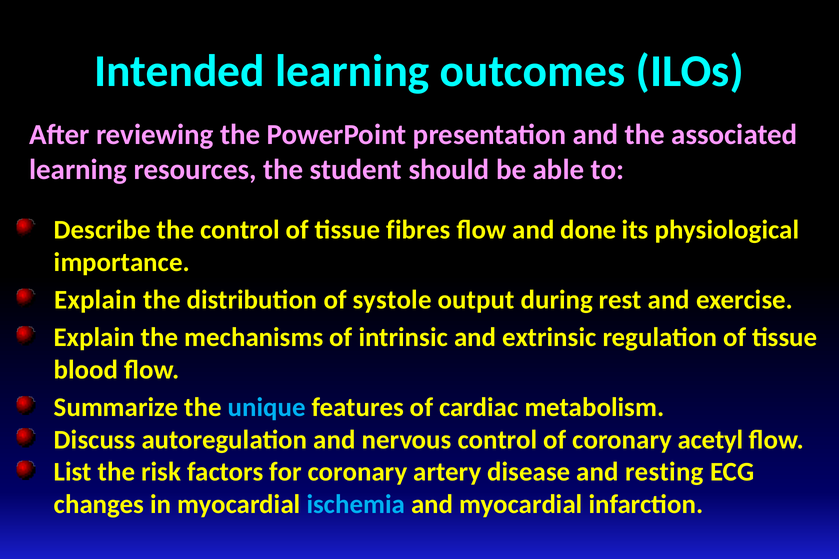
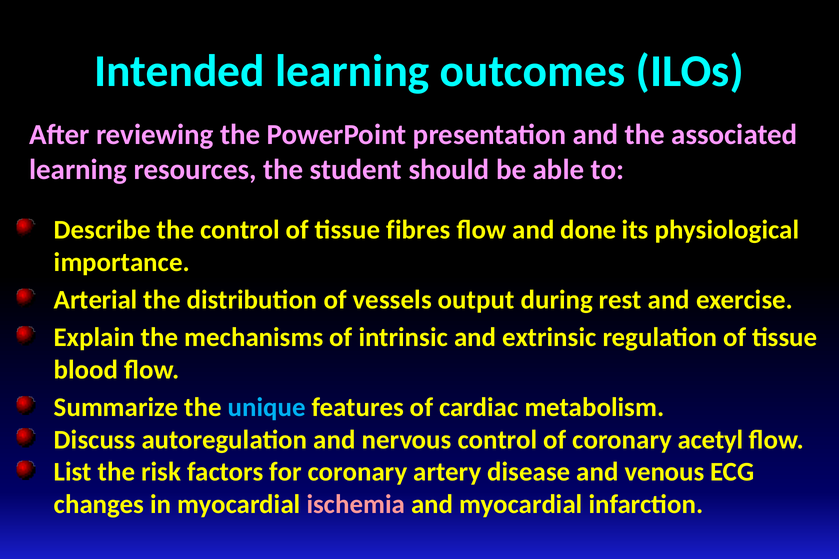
Explain at (95, 300): Explain -> Arterial
systole: systole -> vessels
resting: resting -> venous
ischemia colour: light blue -> pink
